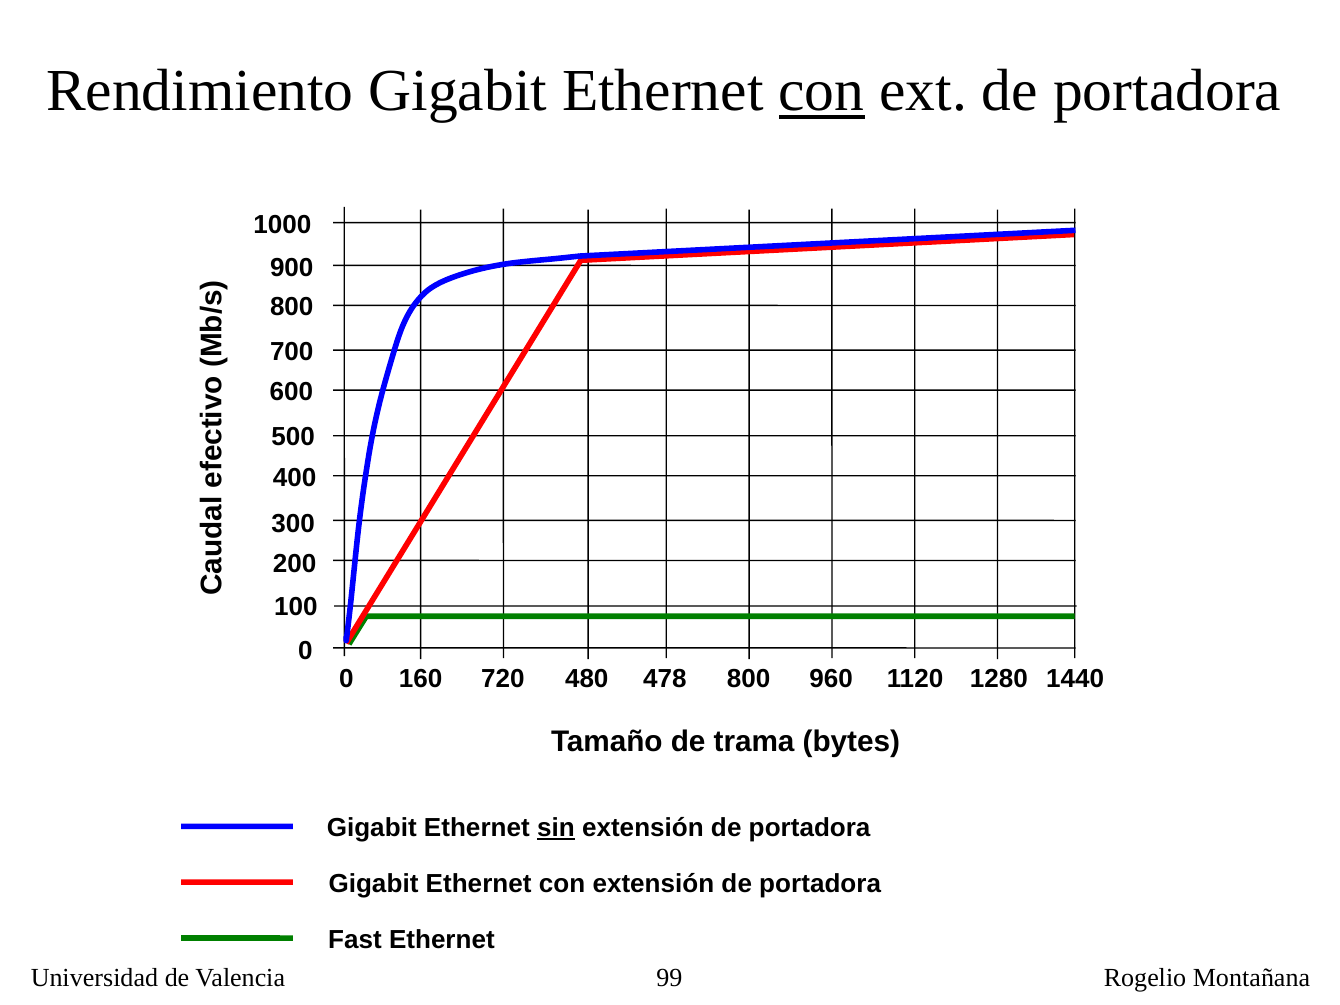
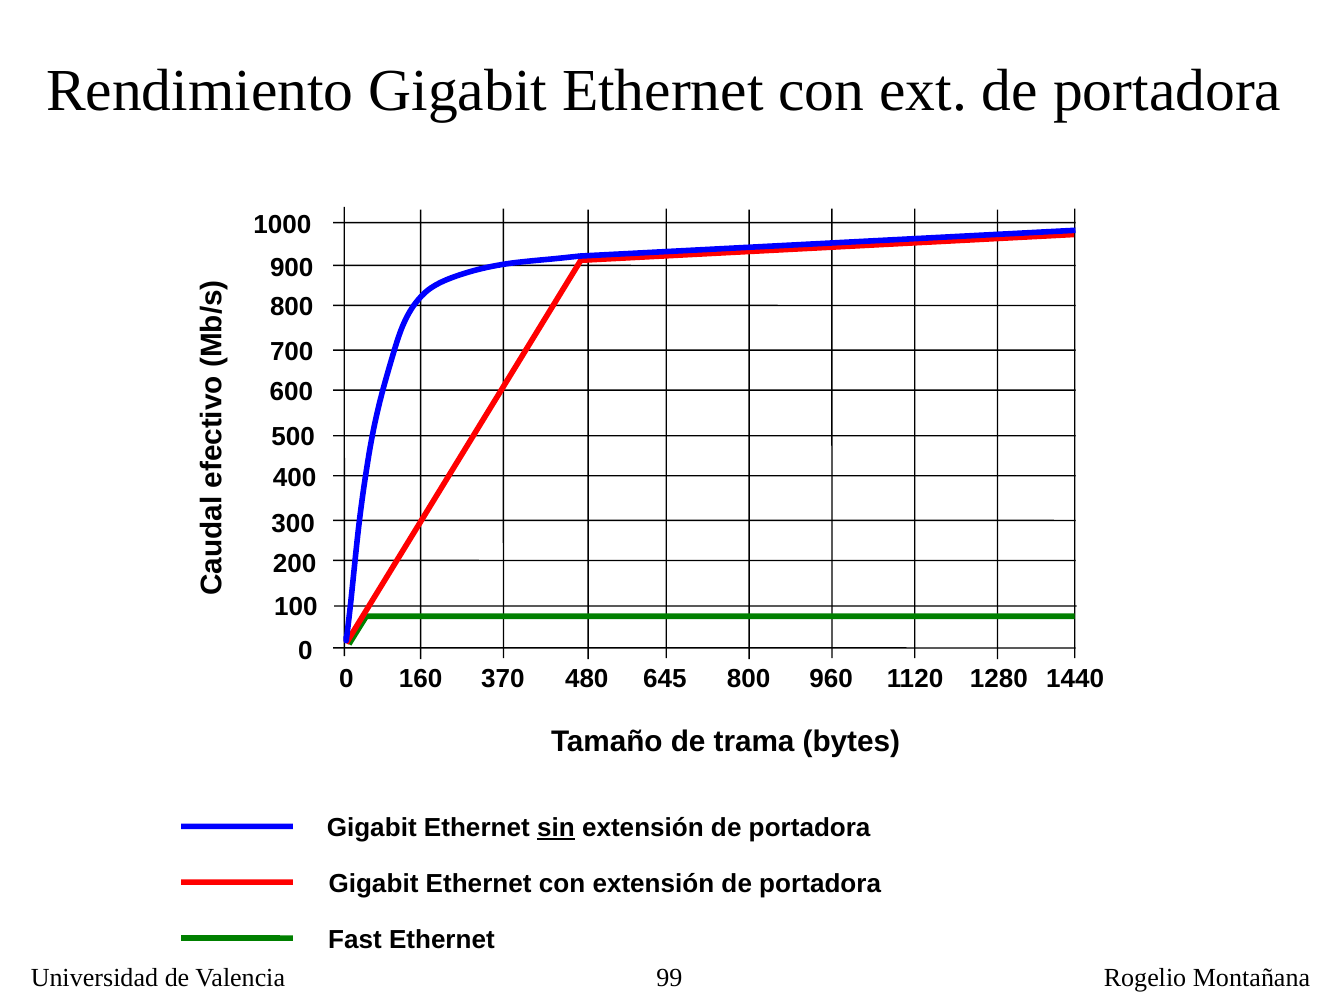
con at (822, 91) underline: present -> none
720: 720 -> 370
478: 478 -> 645
